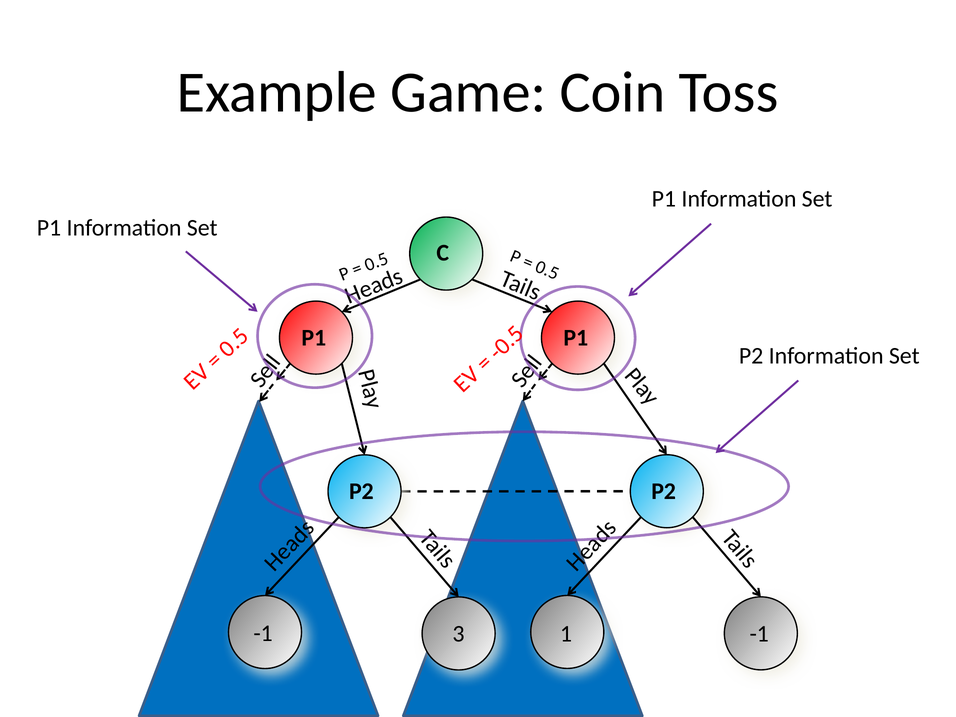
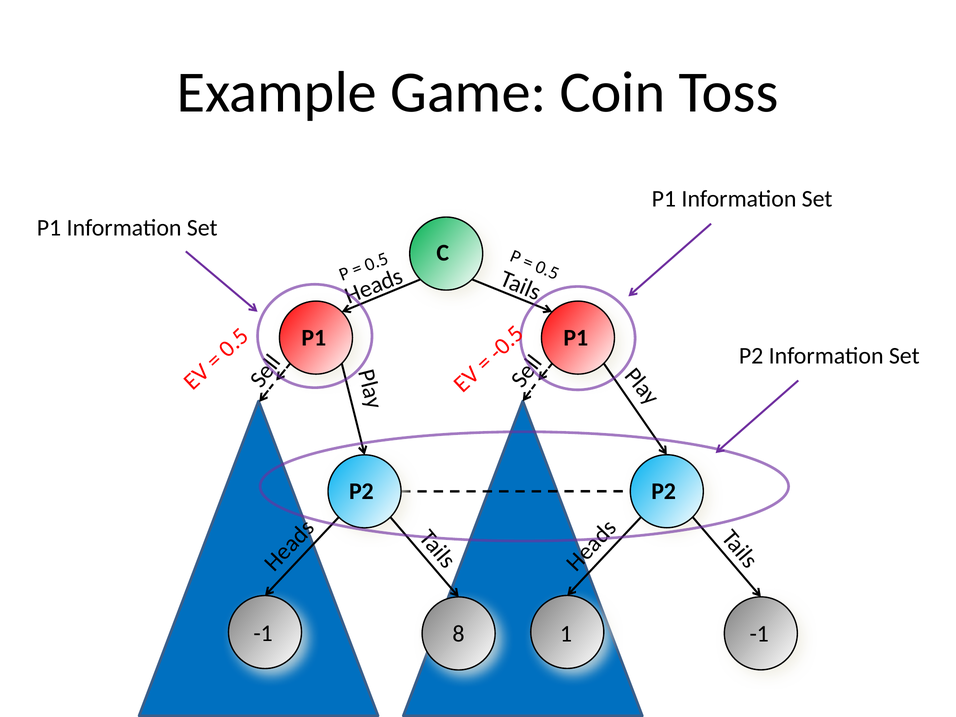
3: 3 -> 8
